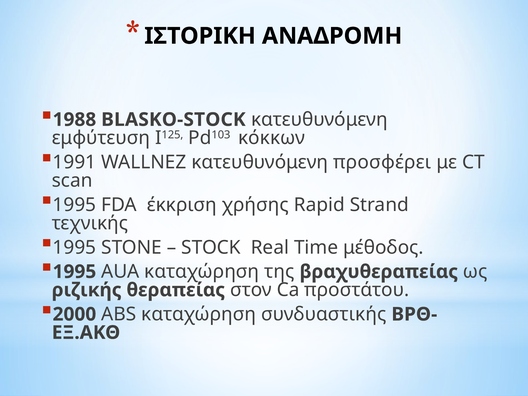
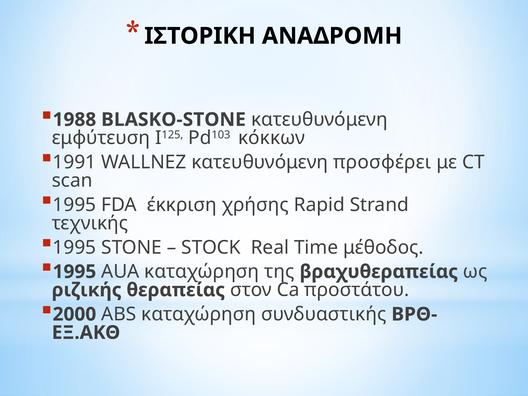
BLASKO-STOCK: BLASKO-STOCK -> BLASKO-STONE
